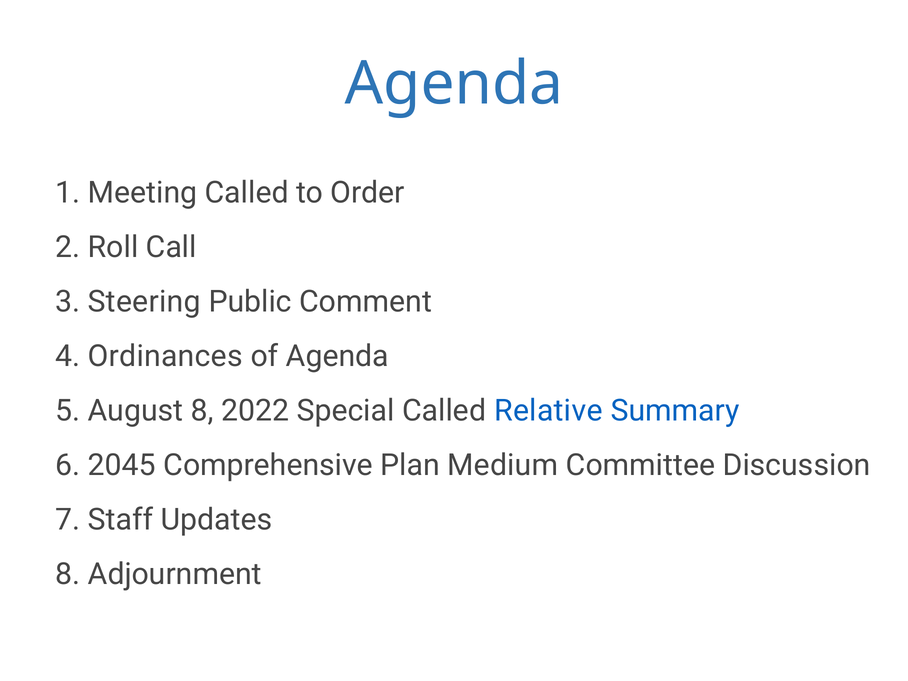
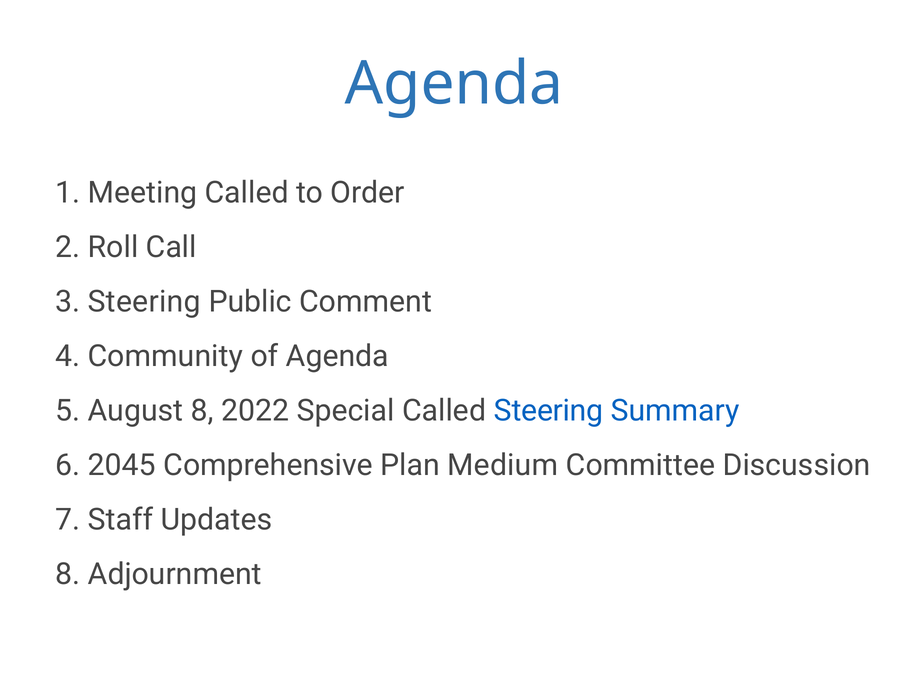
Ordinances: Ordinances -> Community
Called Relative: Relative -> Steering
